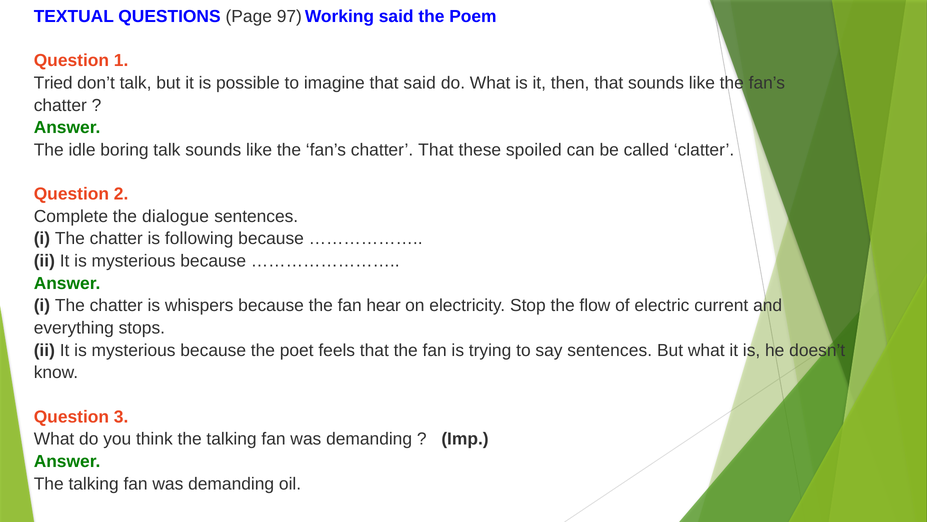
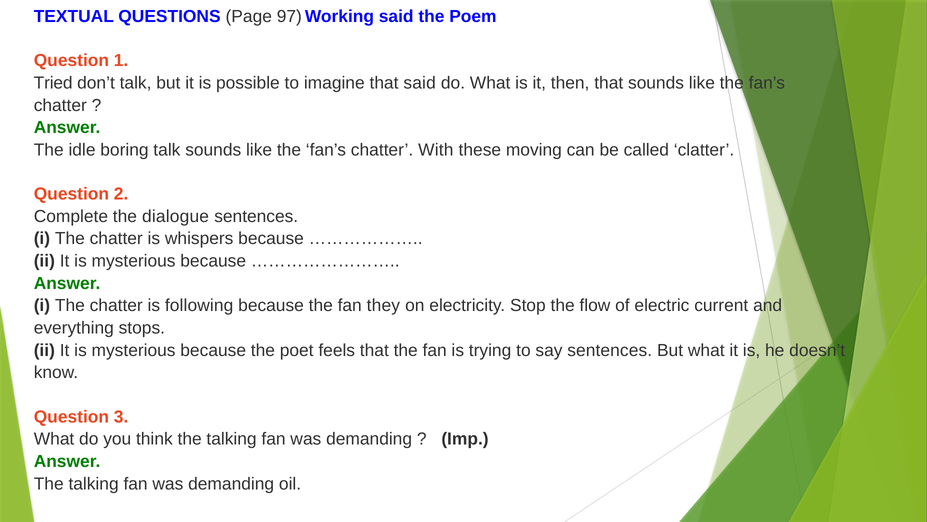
chatter That: That -> With
spoiled: spoiled -> moving
following: following -> whispers
whispers: whispers -> following
hear: hear -> they
